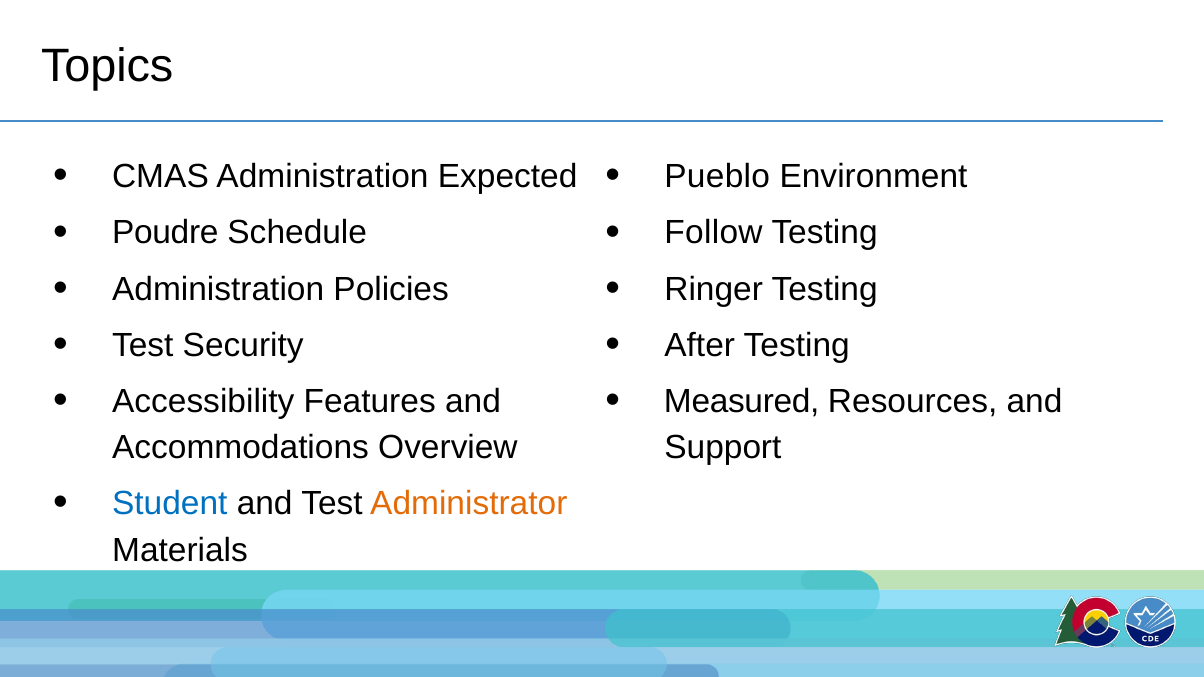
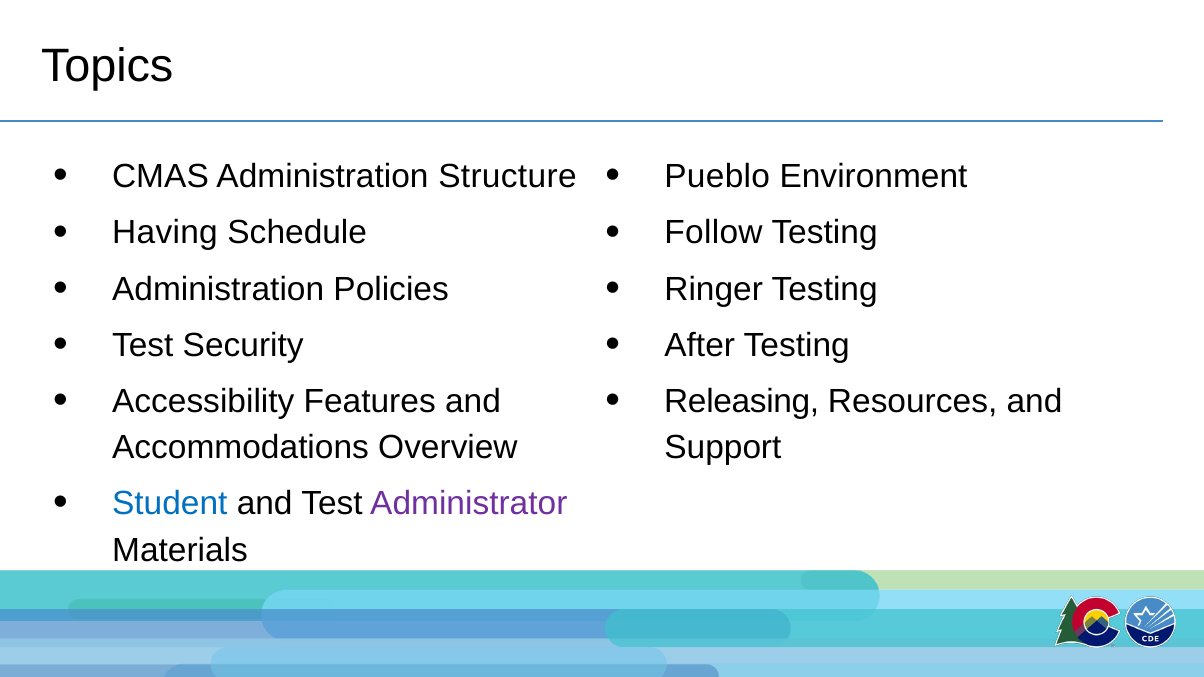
Expected: Expected -> Structure
Poudre: Poudre -> Having
Measured: Measured -> Releasing
Administrator colour: orange -> purple
